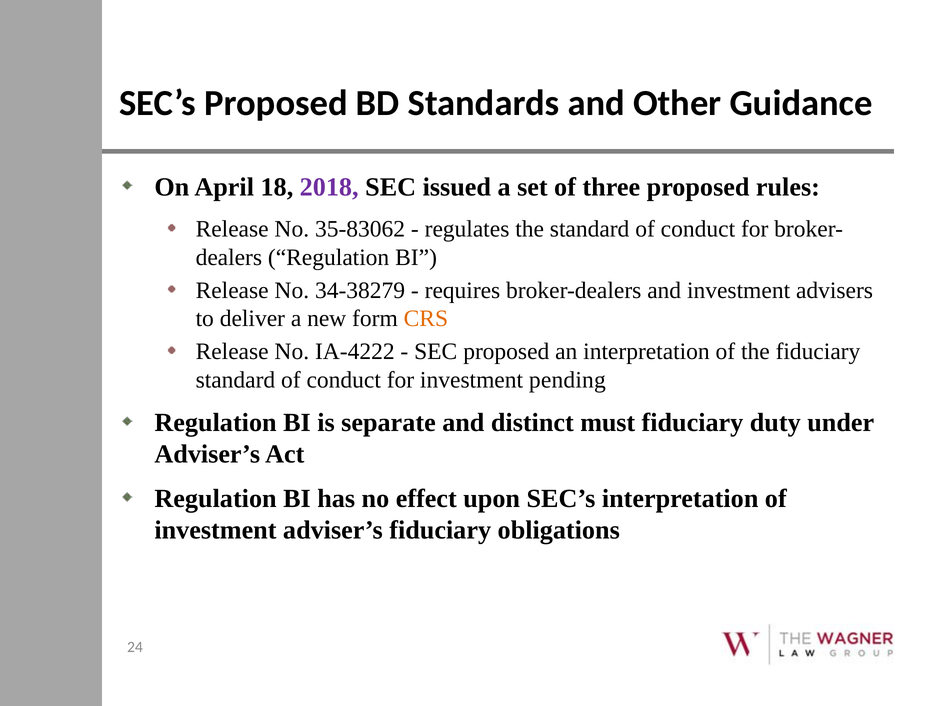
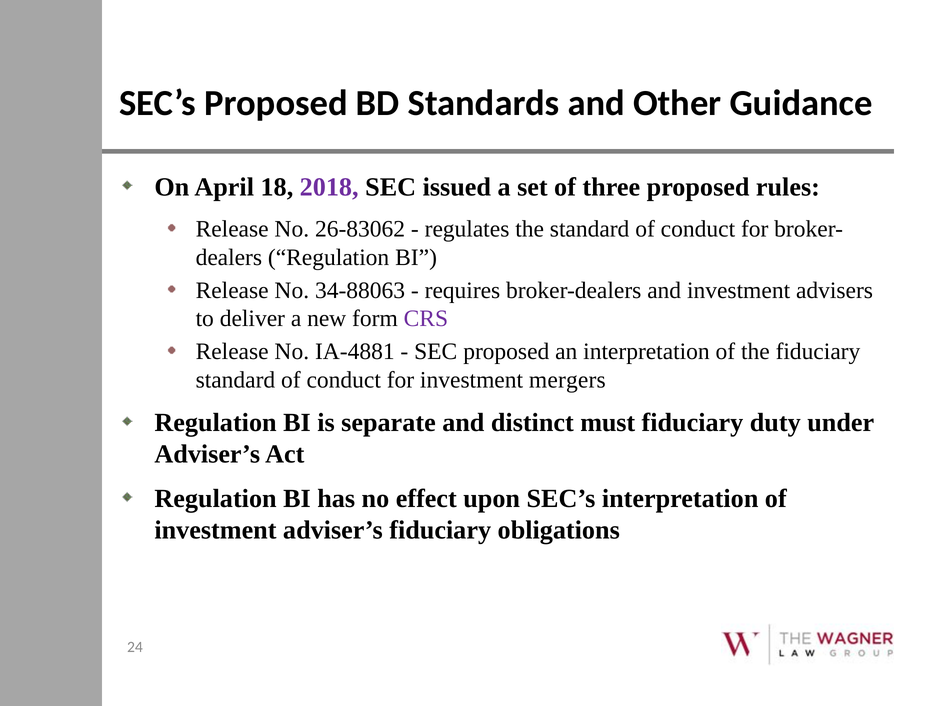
35-83062: 35-83062 -> 26-83062
34-38279: 34-38279 -> 34-88063
CRS colour: orange -> purple
IA-4222: IA-4222 -> IA-4881
pending: pending -> mergers
